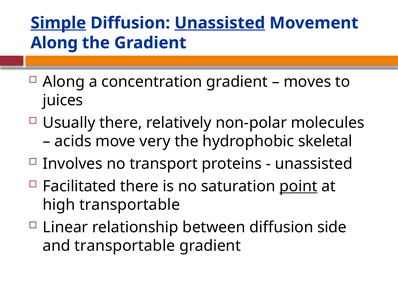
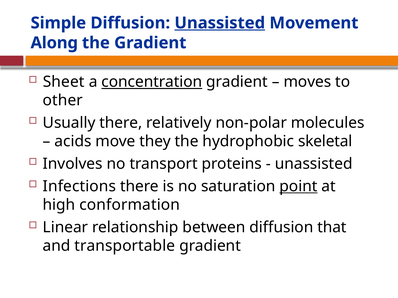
Simple underline: present -> none
Along at (64, 82): Along -> Sheet
concentration underline: none -> present
juices: juices -> other
very: very -> they
Facilitated: Facilitated -> Infections
high transportable: transportable -> conformation
side: side -> that
